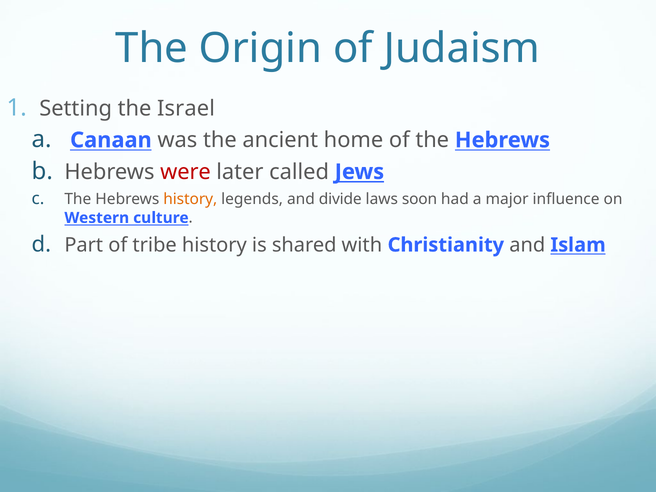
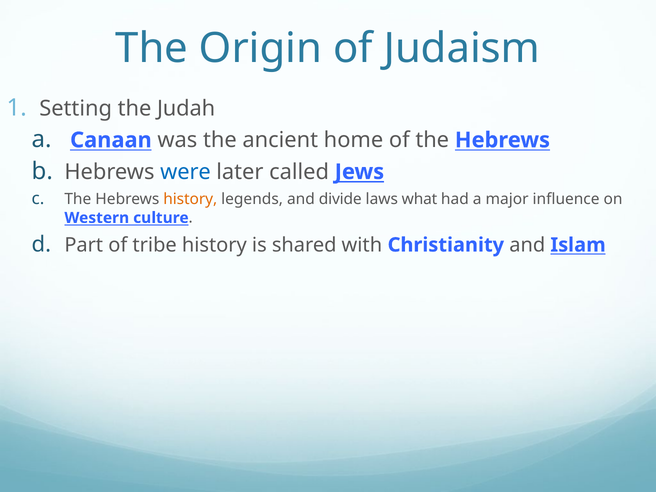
Israel: Israel -> Judah
were colour: red -> blue
soon: soon -> what
